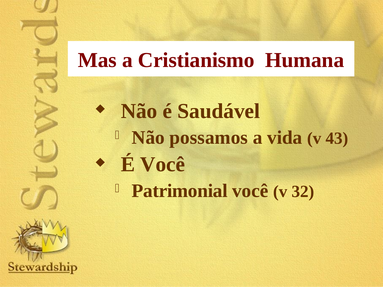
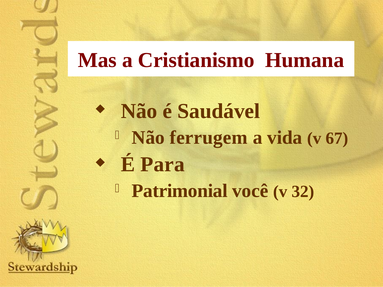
possamos: possamos -> ferrugem
43: 43 -> 67
É Você: Você -> Para
